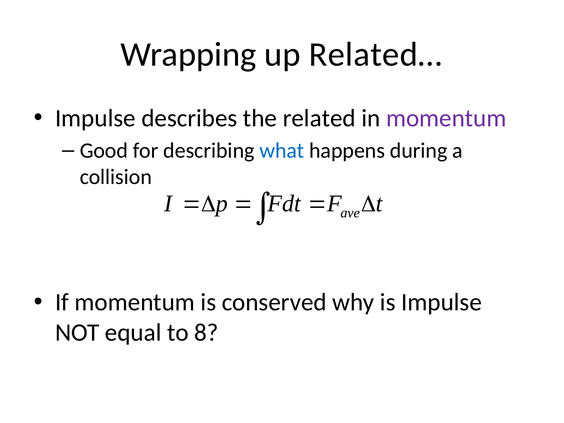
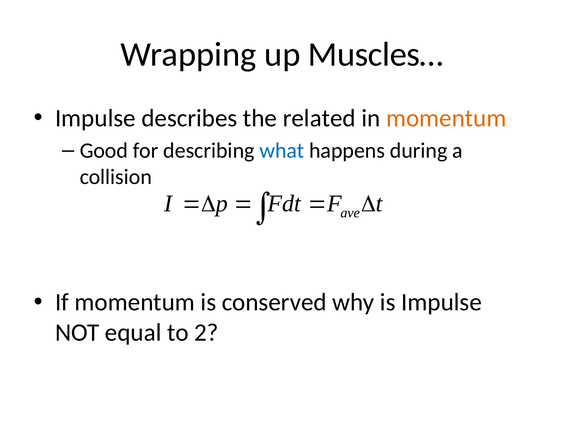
Related…: Related… -> Muscles…
momentum at (446, 118) colour: purple -> orange
8: 8 -> 2
